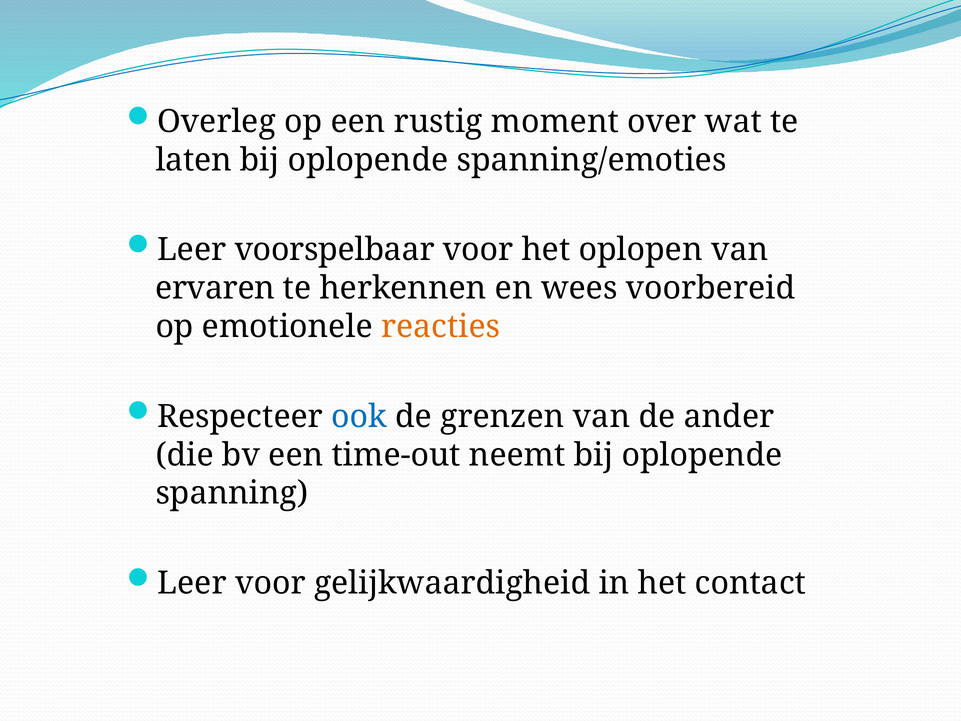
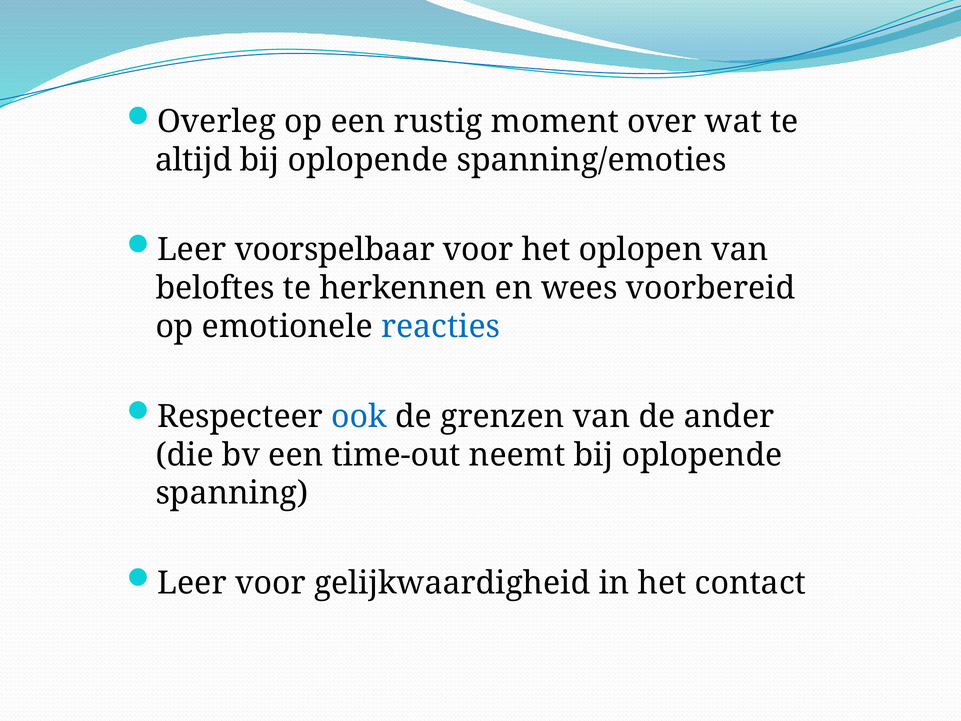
laten: laten -> altijd
ervaren: ervaren -> beloftes
reacties colour: orange -> blue
